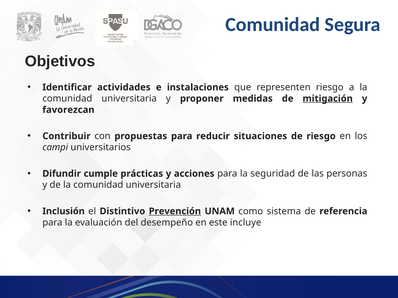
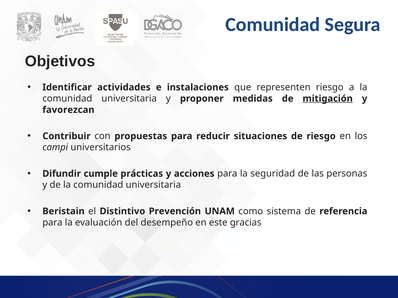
Inclusión: Inclusión -> Beristain
Prevención underline: present -> none
incluye: incluye -> gracias
